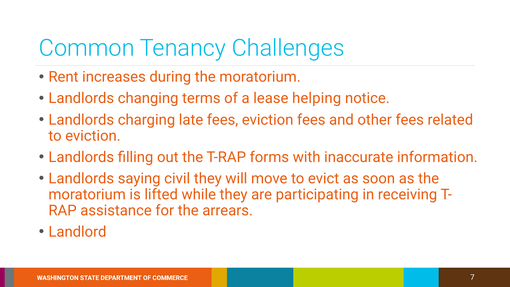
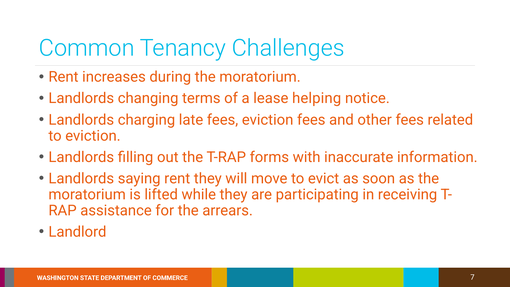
saying civil: civil -> rent
